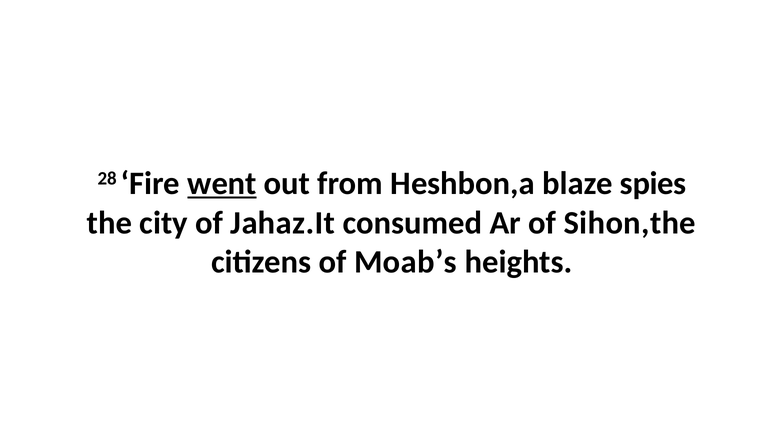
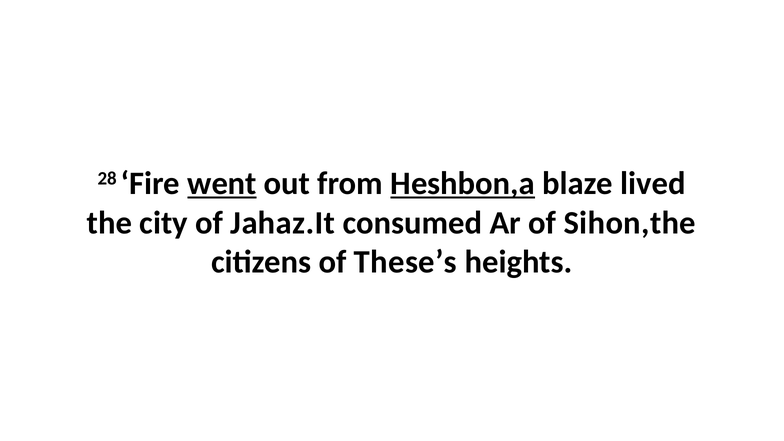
Heshbon,a underline: none -> present
spies: spies -> lived
Moab’s: Moab’s -> These’s
